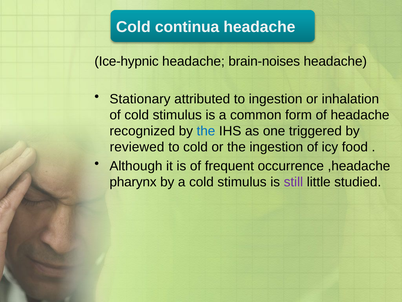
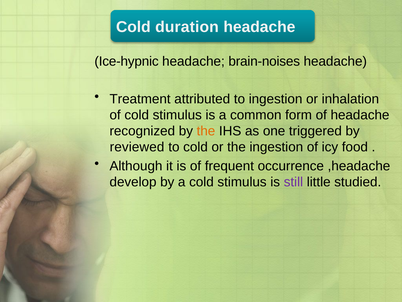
continua: continua -> duration
Stationary: Stationary -> Treatment
the at (206, 131) colour: blue -> orange
pharynx: pharynx -> develop
